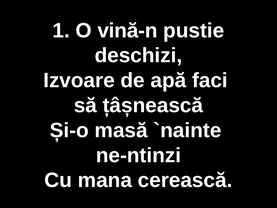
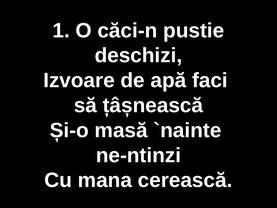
vină-n: vină-n -> căci-n
